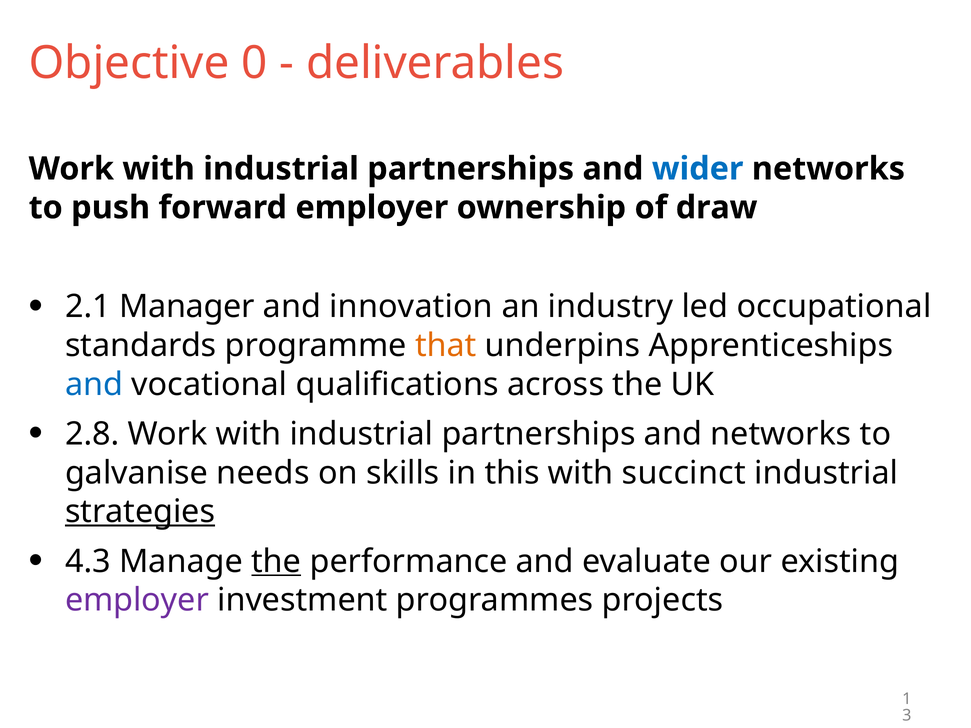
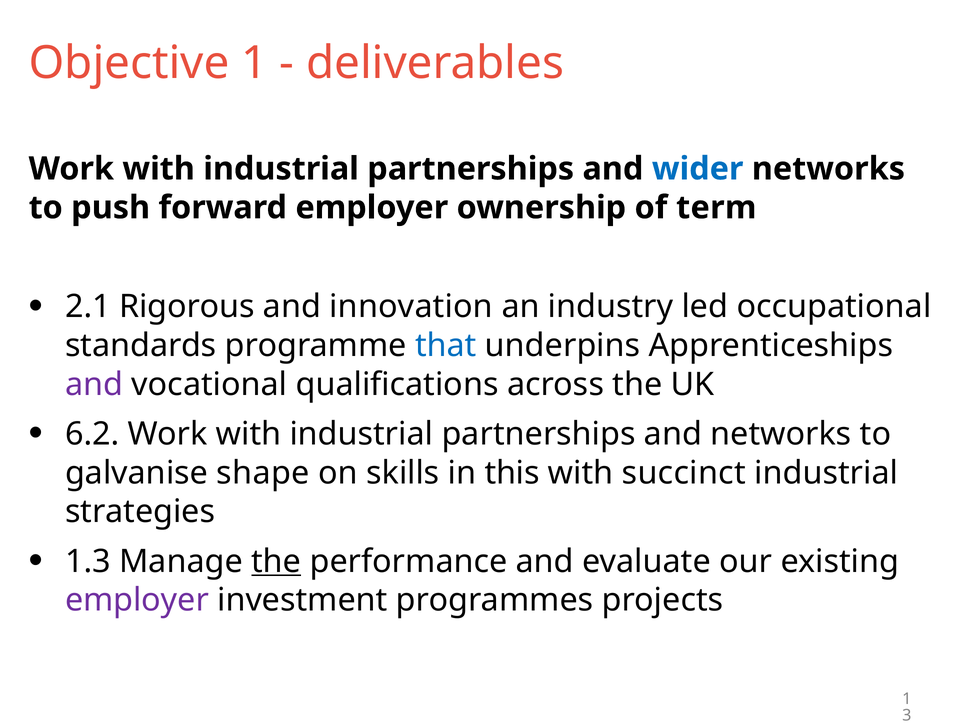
Objective 0: 0 -> 1
draw: draw -> term
Manager: Manager -> Rigorous
that colour: orange -> blue
and at (94, 385) colour: blue -> purple
2.8: 2.8 -> 6.2
needs: needs -> shape
strategies underline: present -> none
4.3: 4.3 -> 1.3
